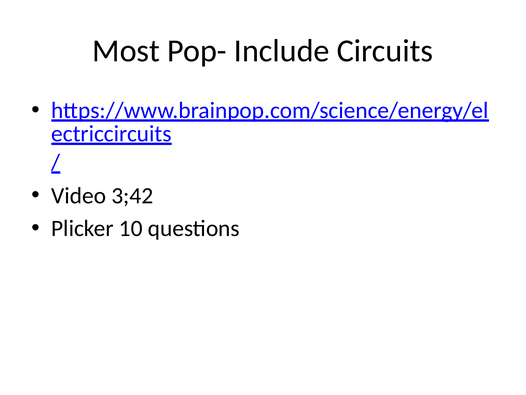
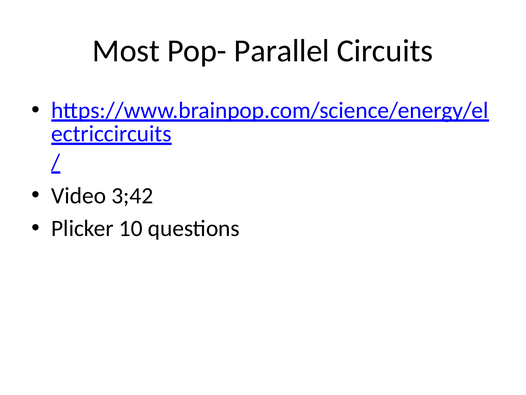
Include: Include -> Parallel
